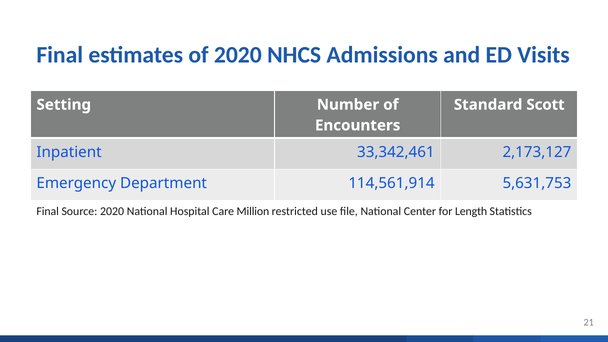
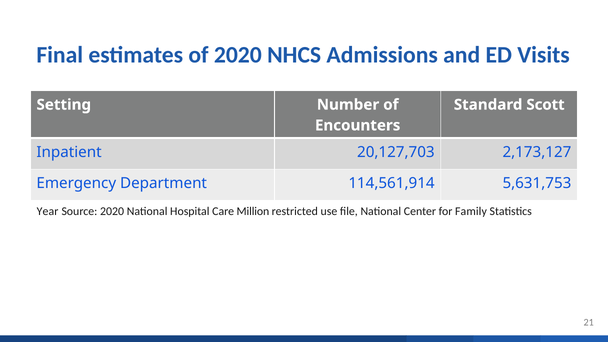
33,342,461: 33,342,461 -> 20,127,703
Final at (48, 212): Final -> Year
Length: Length -> Family
